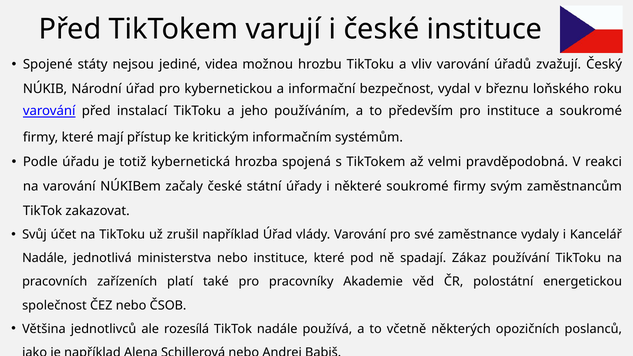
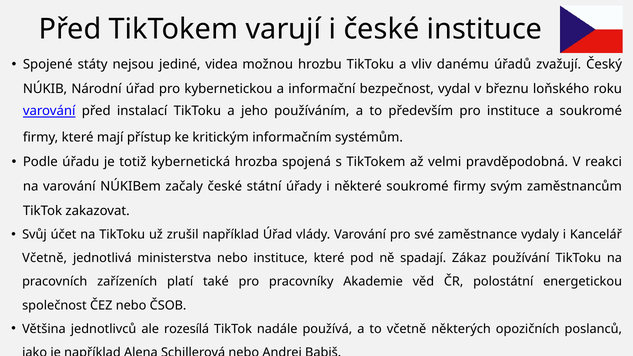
vliv varování: varování -> danému
Nadále at (45, 258): Nadále -> Včetně
